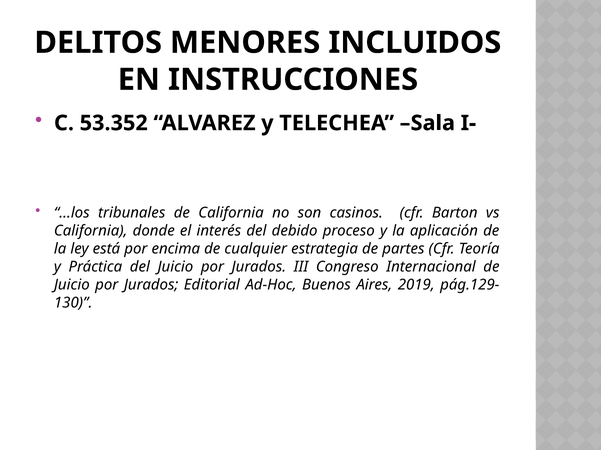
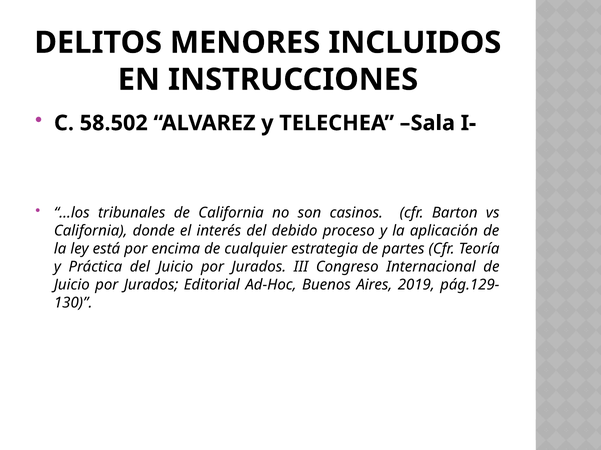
53.352: 53.352 -> 58.502
